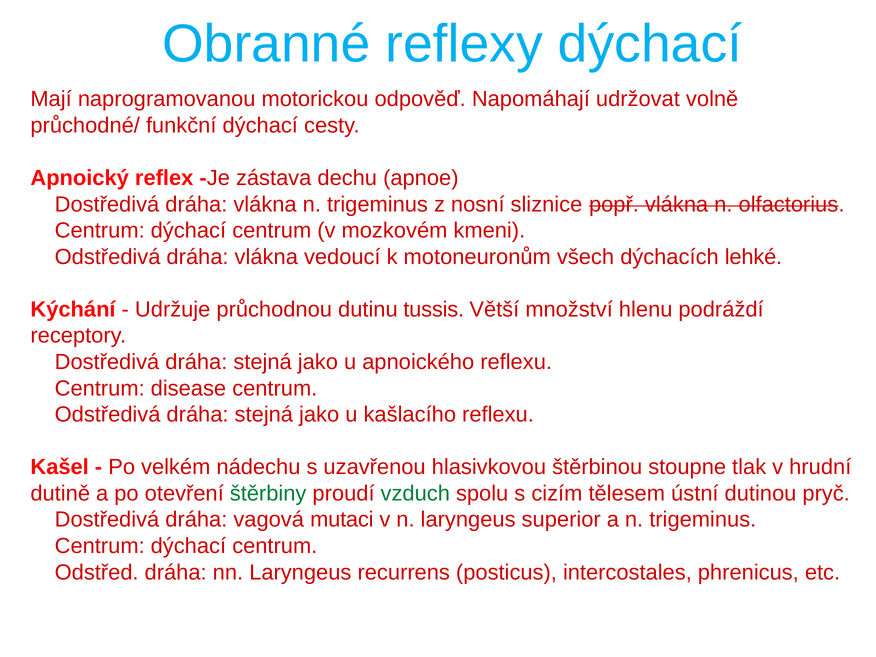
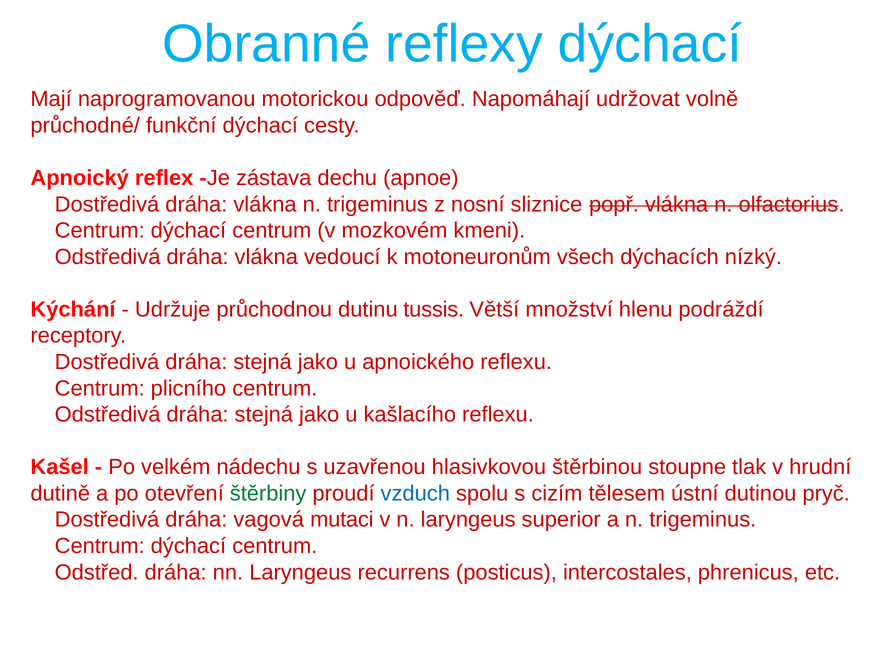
lehké: lehké -> nízký
disease: disease -> plicního
vzduch colour: green -> blue
